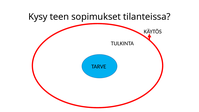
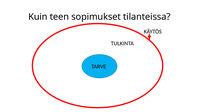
Kysy: Kysy -> Kuin
